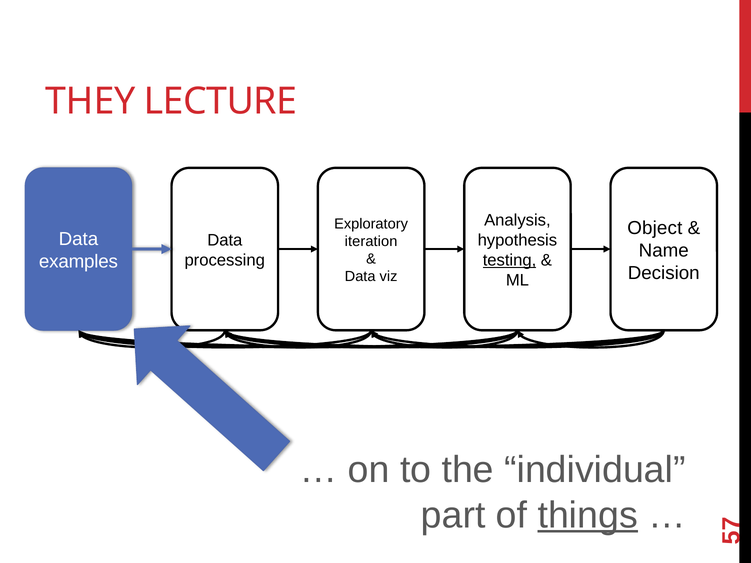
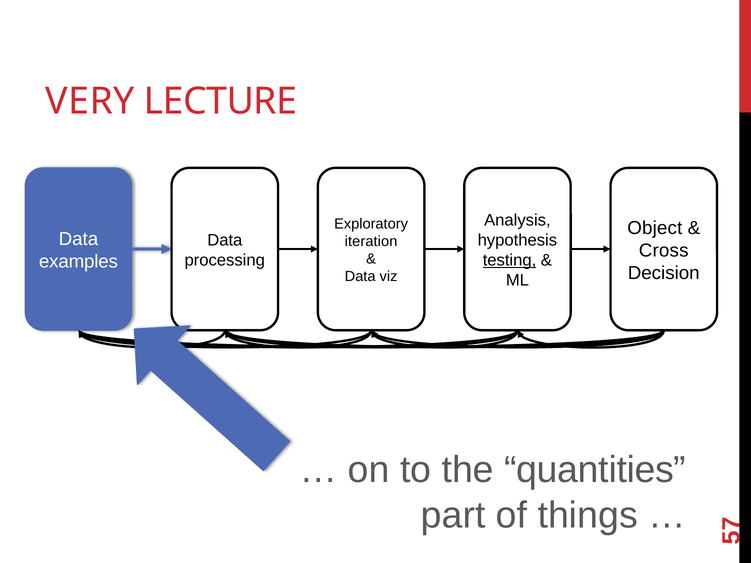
THEY: THEY -> VERY
Name: Name -> Cross
individual: individual -> quantities
things underline: present -> none
